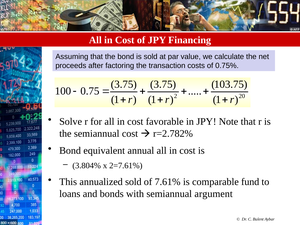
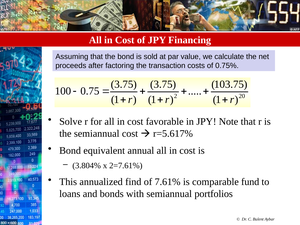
r=2.782%: r=2.782% -> r=5.617%
annualized sold: sold -> find
argument: argument -> portfolios
